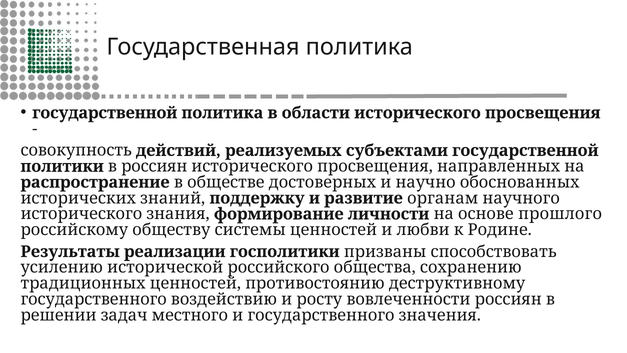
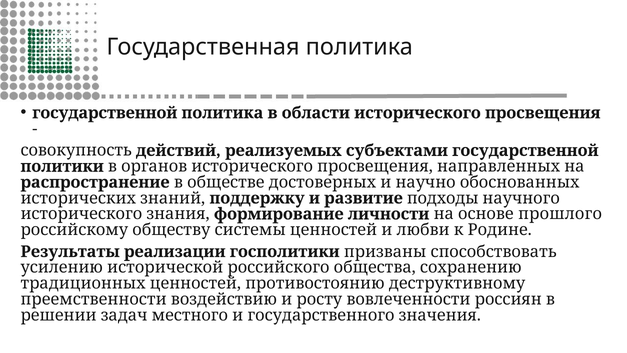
в россиян: россиян -> органов
органам: органам -> подходы
государственного at (94, 299): государственного -> преемственности
